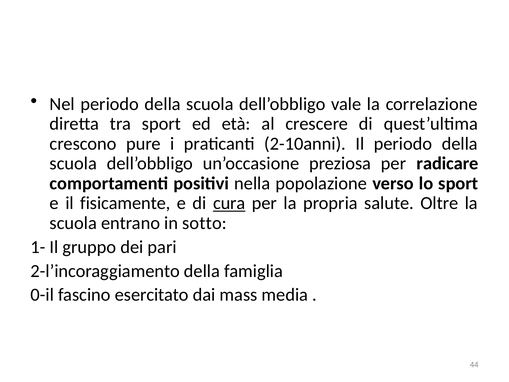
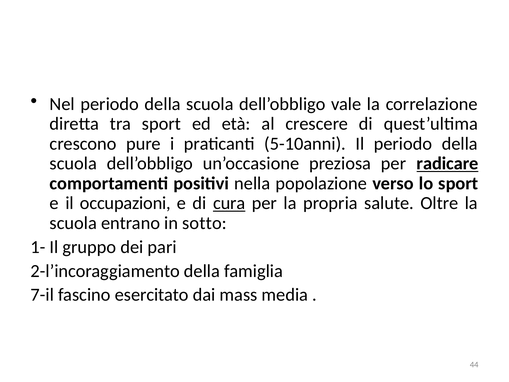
2-10anni: 2-10anni -> 5-10anni
radicare underline: none -> present
fisicamente: fisicamente -> occupazioni
0-il: 0-il -> 7-il
